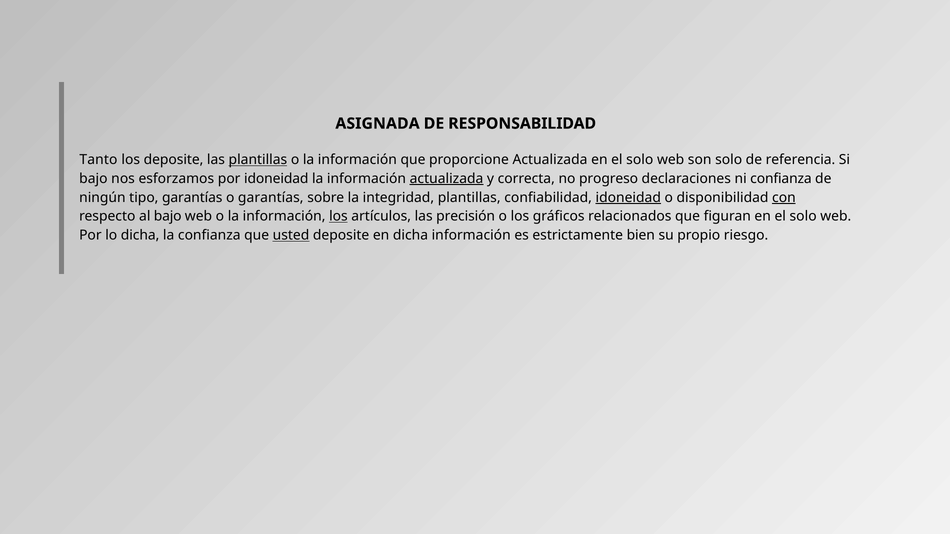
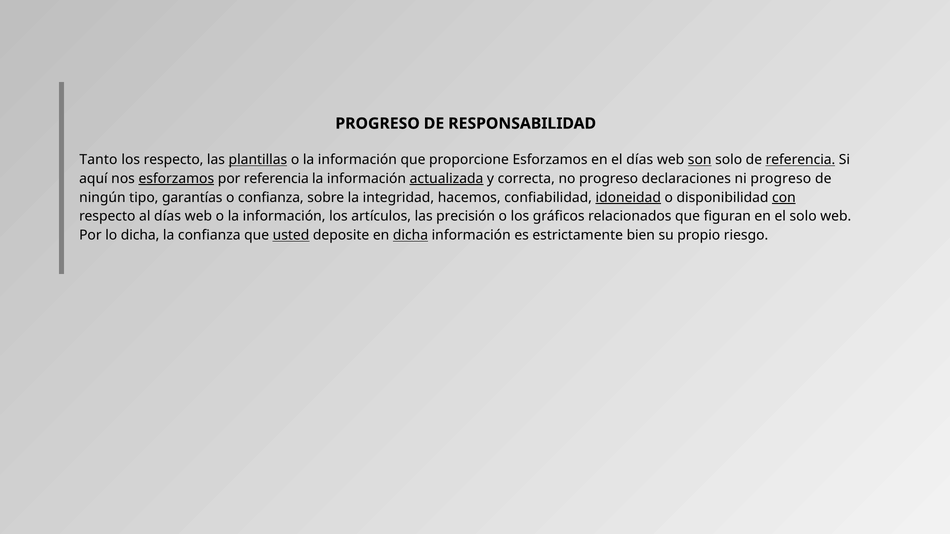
ASIGNADA at (378, 124): ASIGNADA -> PROGRESO
los deposite: deposite -> respecto
proporcione Actualizada: Actualizada -> Esforzamos
solo at (640, 160): solo -> días
son underline: none -> present
referencia at (800, 160) underline: none -> present
bajo at (93, 179): bajo -> aquí
esforzamos at (176, 179) underline: none -> present
por idoneidad: idoneidad -> referencia
ni confianza: confianza -> progreso
o garantías: garantías -> confianza
integridad plantillas: plantillas -> hacemos
al bajo: bajo -> días
los at (338, 217) underline: present -> none
dicha at (411, 235) underline: none -> present
